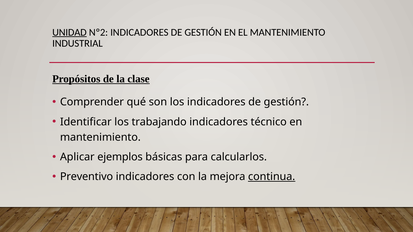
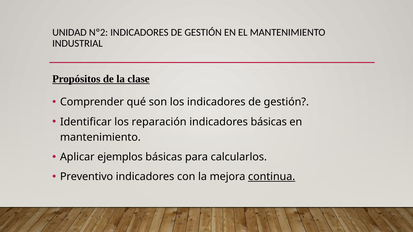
UNIDAD underline: present -> none
trabajando: trabajando -> reparación
indicadores técnico: técnico -> básicas
